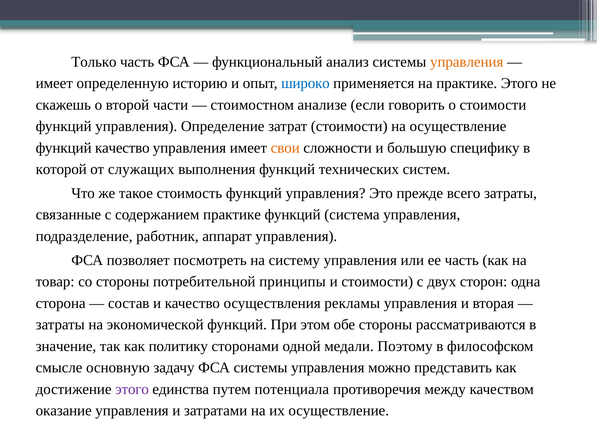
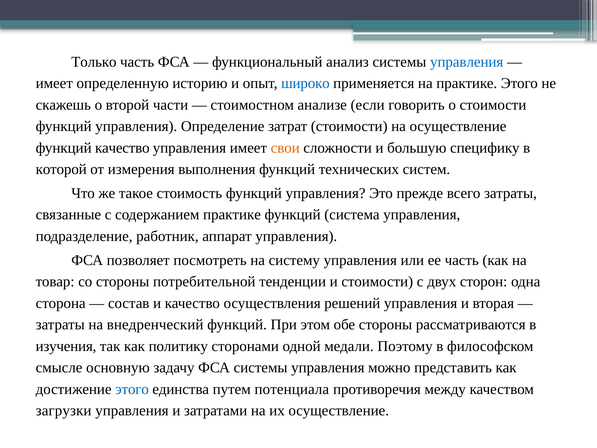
управления at (467, 62) colour: orange -> blue
служащих: служащих -> измерения
принципы: принципы -> тенденции
рекламы: рекламы -> решений
экономической: экономической -> внедренческий
значение: значение -> изучения
этого at (132, 389) colour: purple -> blue
оказание: оказание -> загрузки
